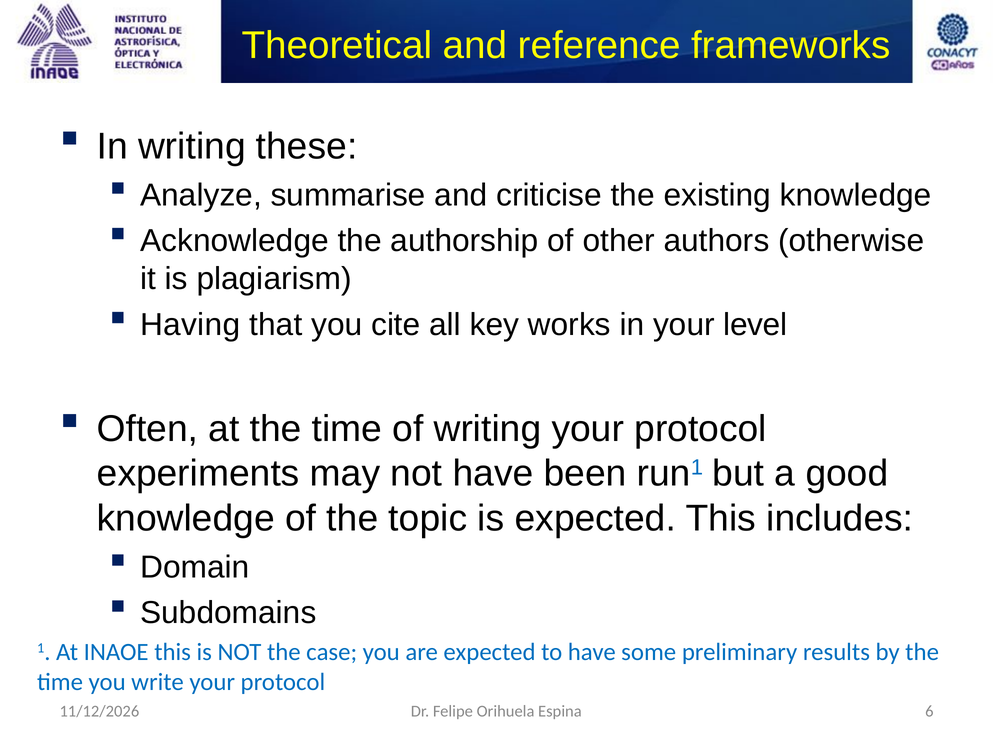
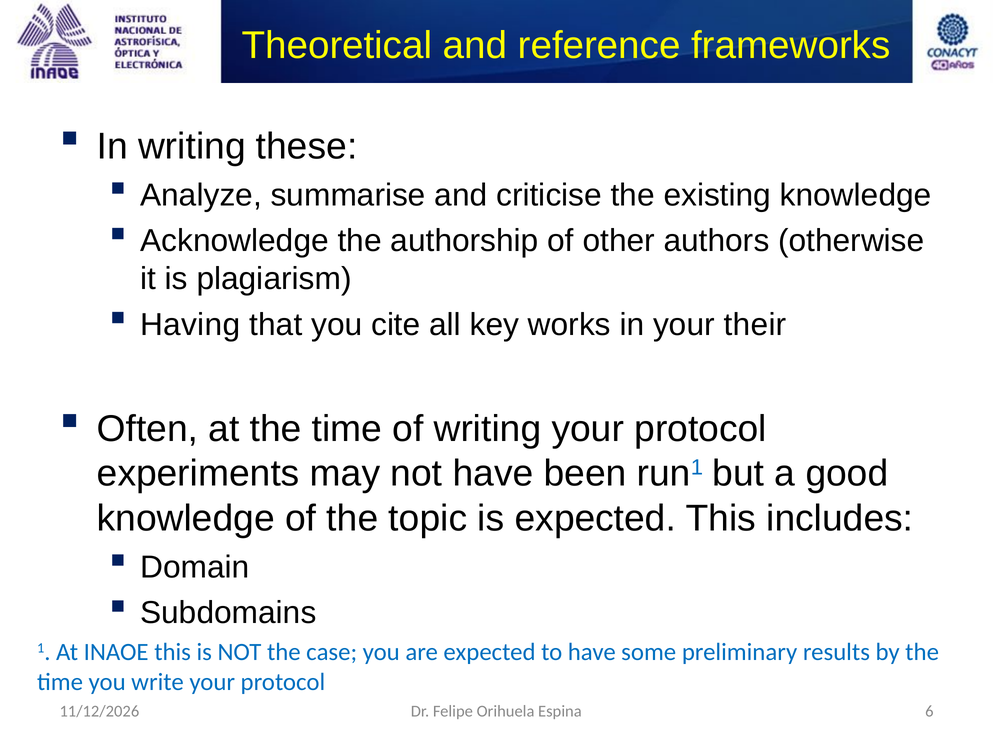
level: level -> their
